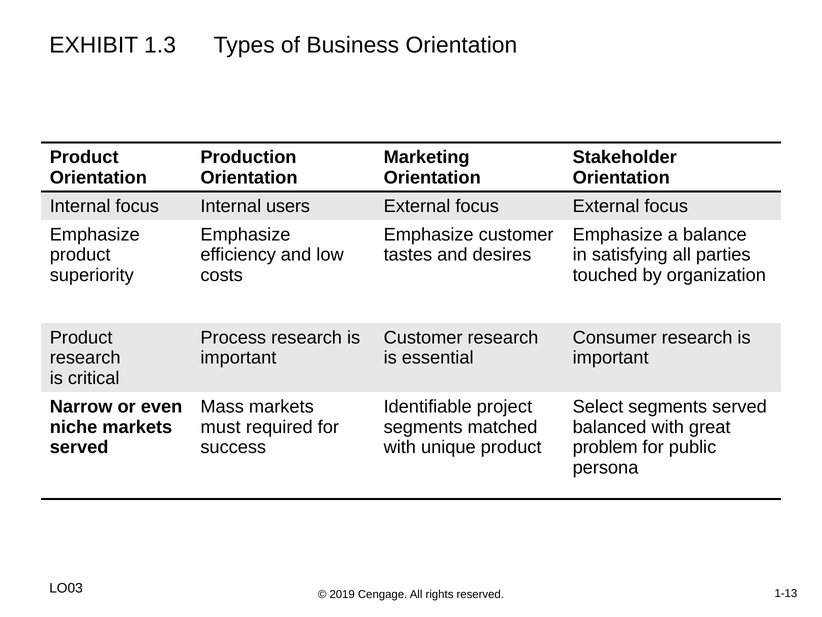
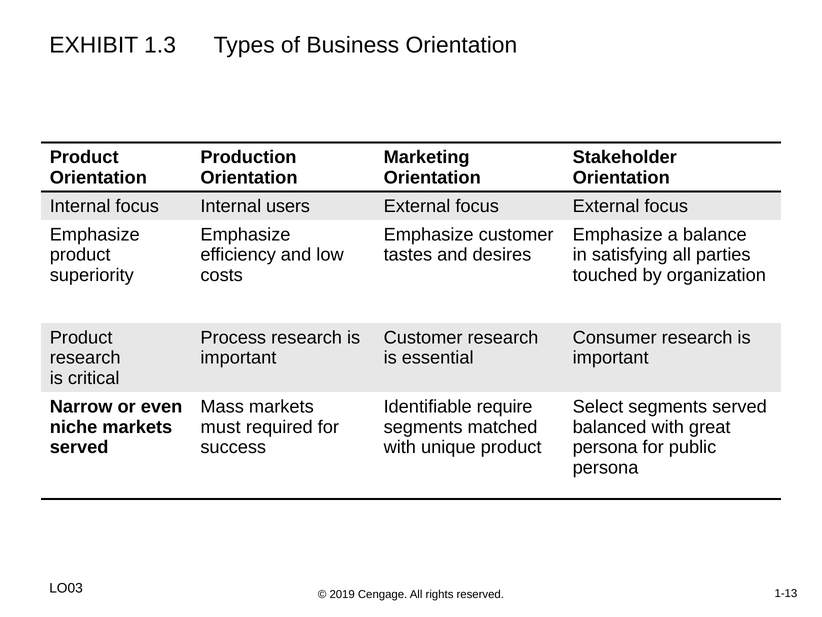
project: project -> require
problem at (605, 447): problem -> persona
